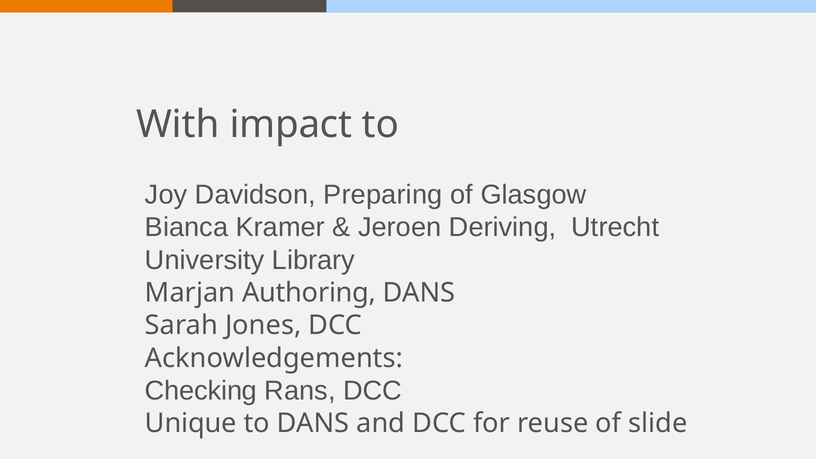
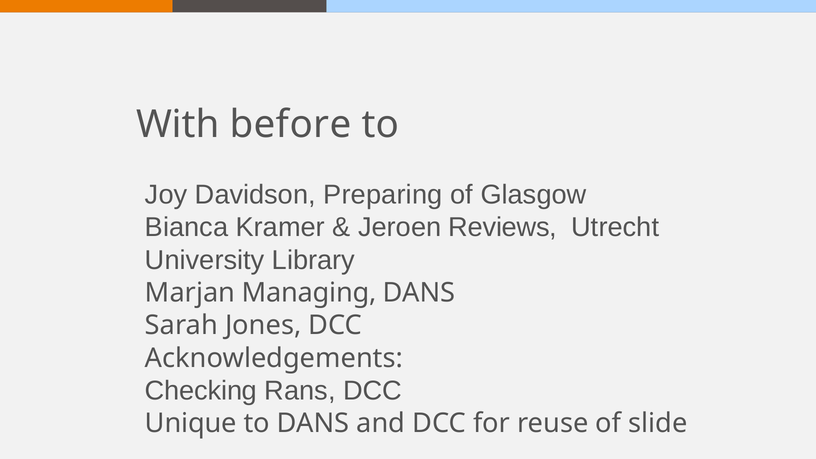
impact: impact -> before
Deriving: Deriving -> Reviews
Authoring: Authoring -> Managing
